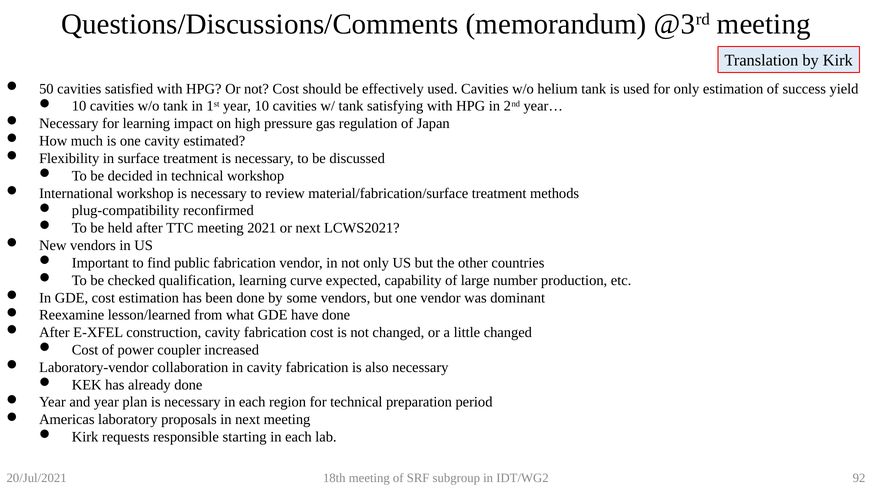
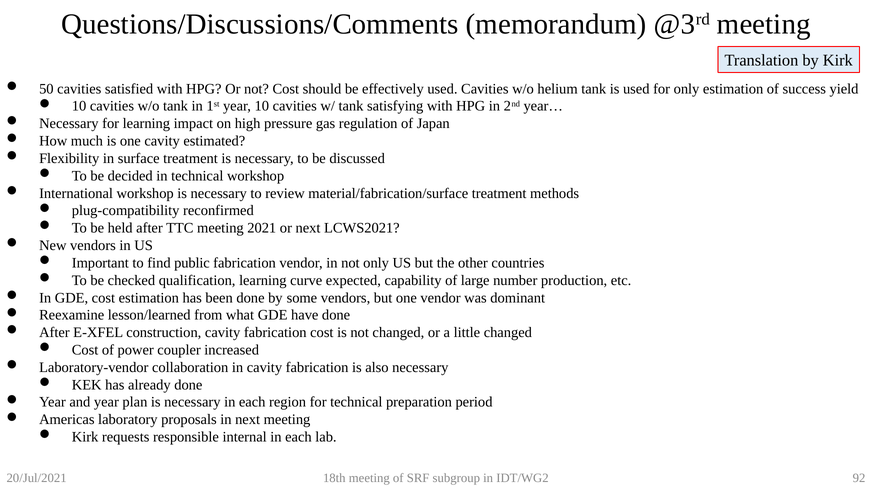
starting: starting -> internal
